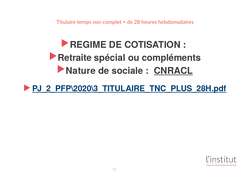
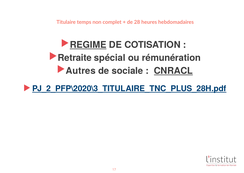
REGIME underline: none -> present
compléments: compléments -> rémunération
Nature: Nature -> Autres
